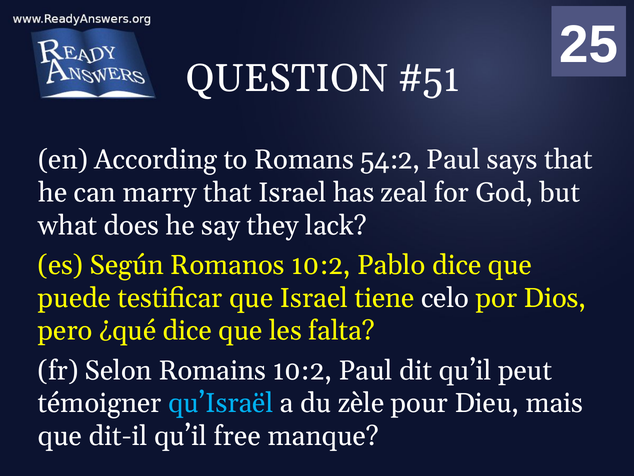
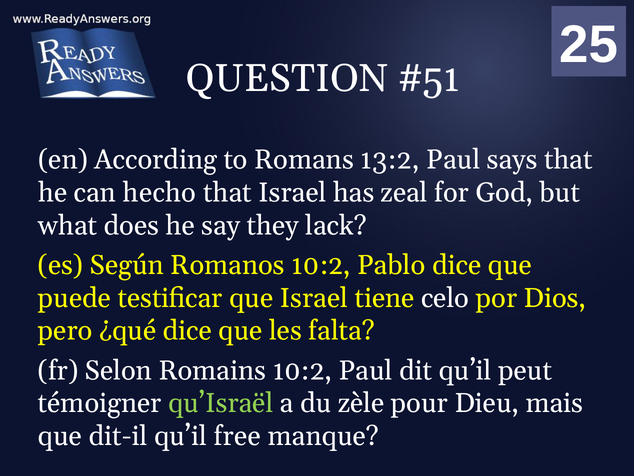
54:2: 54:2 -> 13:2
marry: marry -> hecho
qu’Israël colour: light blue -> light green
